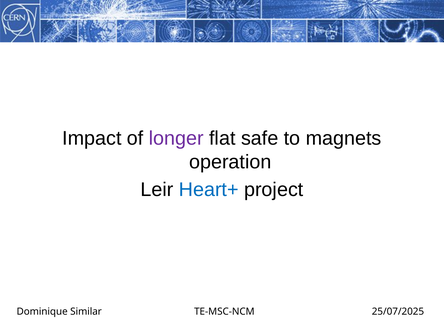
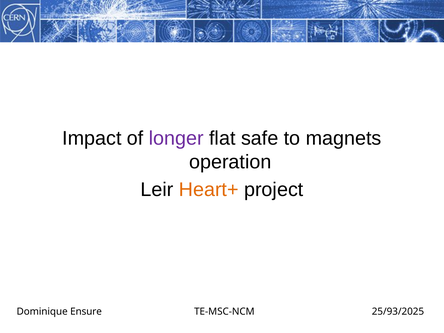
Heart+ colour: blue -> orange
Similar: Similar -> Ensure
25/07/2025: 25/07/2025 -> 25/93/2025
